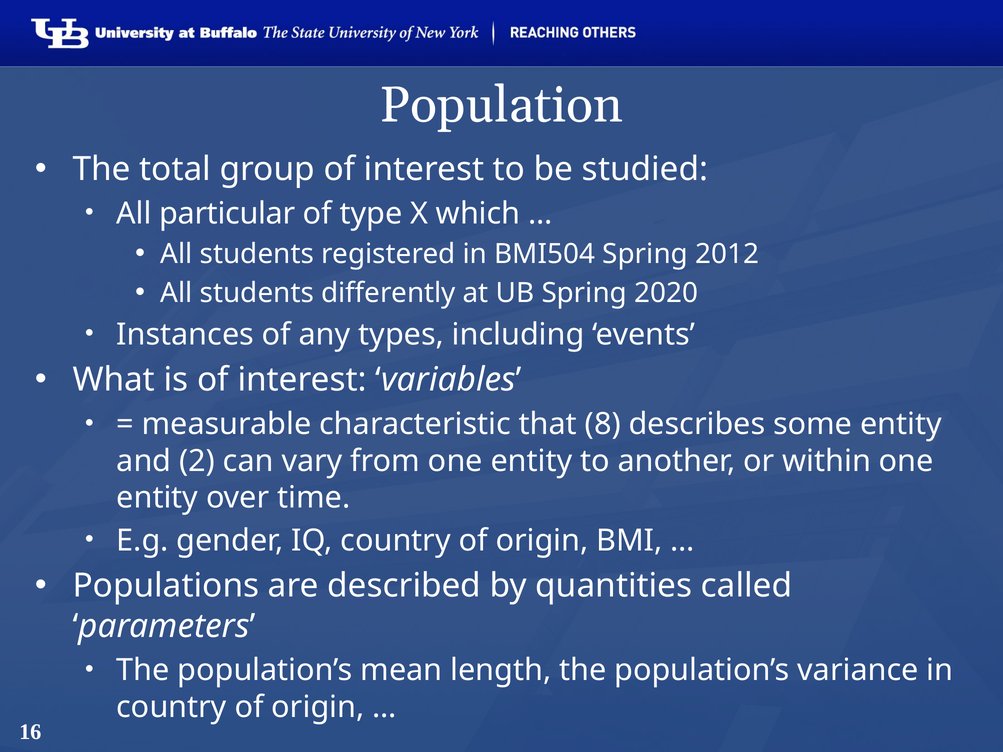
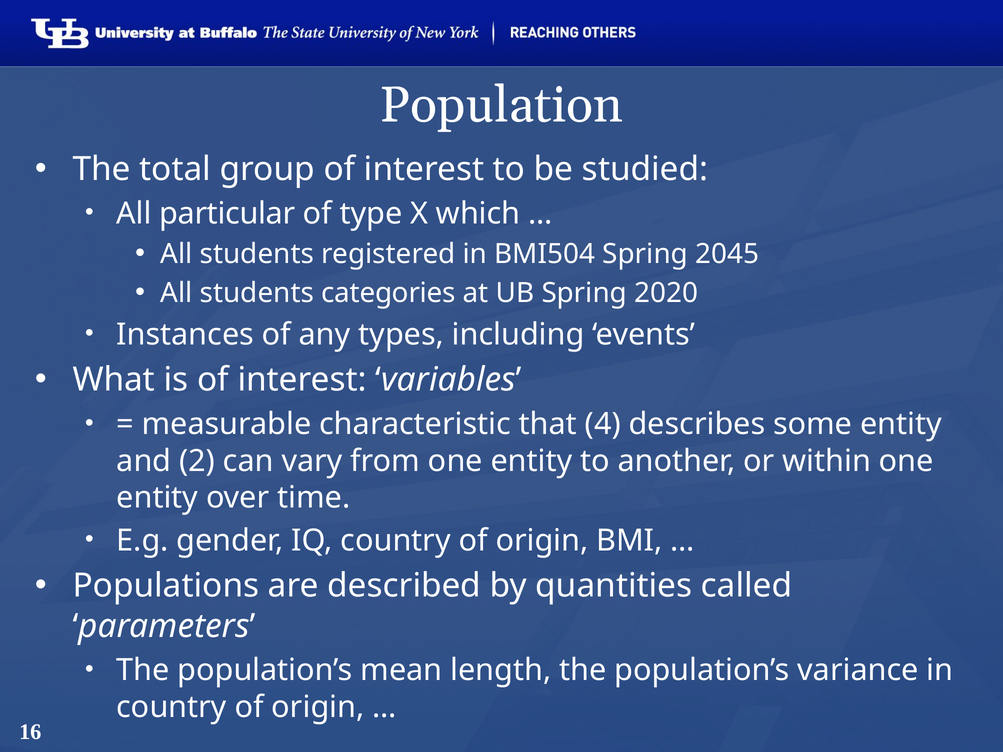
2012: 2012 -> 2045
differently: differently -> categories
8: 8 -> 4
